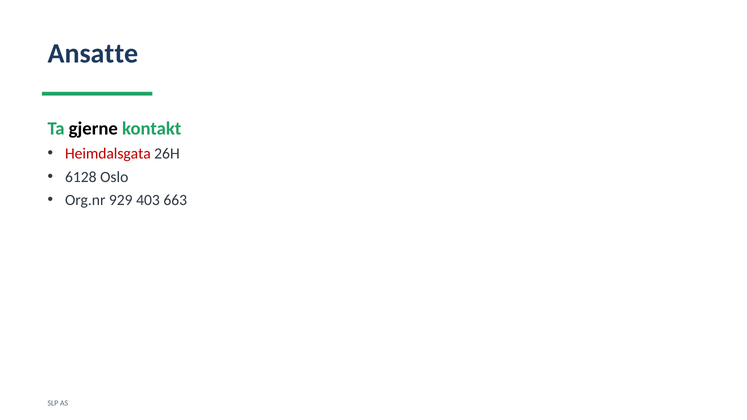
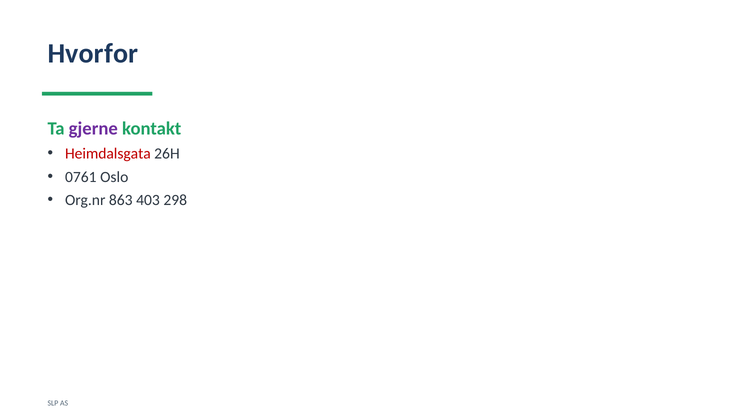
Ansatte: Ansatte -> Hvorfor
gjerne colour: black -> purple
6128: 6128 -> 0761
929: 929 -> 863
663: 663 -> 298
